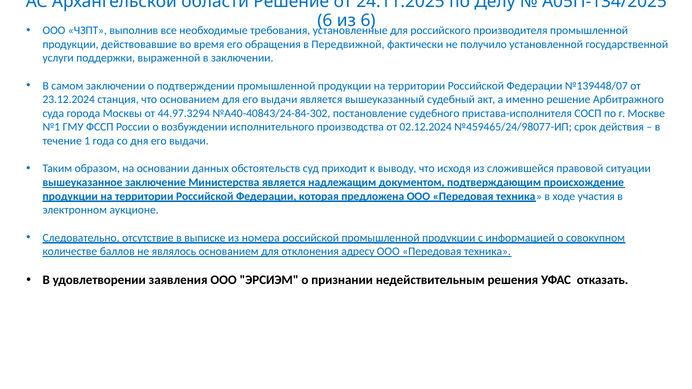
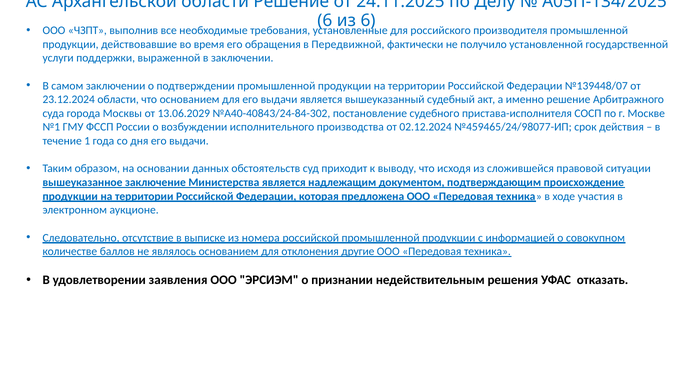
23.12.2024 станция: станция -> области
44.97.3294: 44.97.3294 -> 13.06.2029
адресу: адресу -> другие
